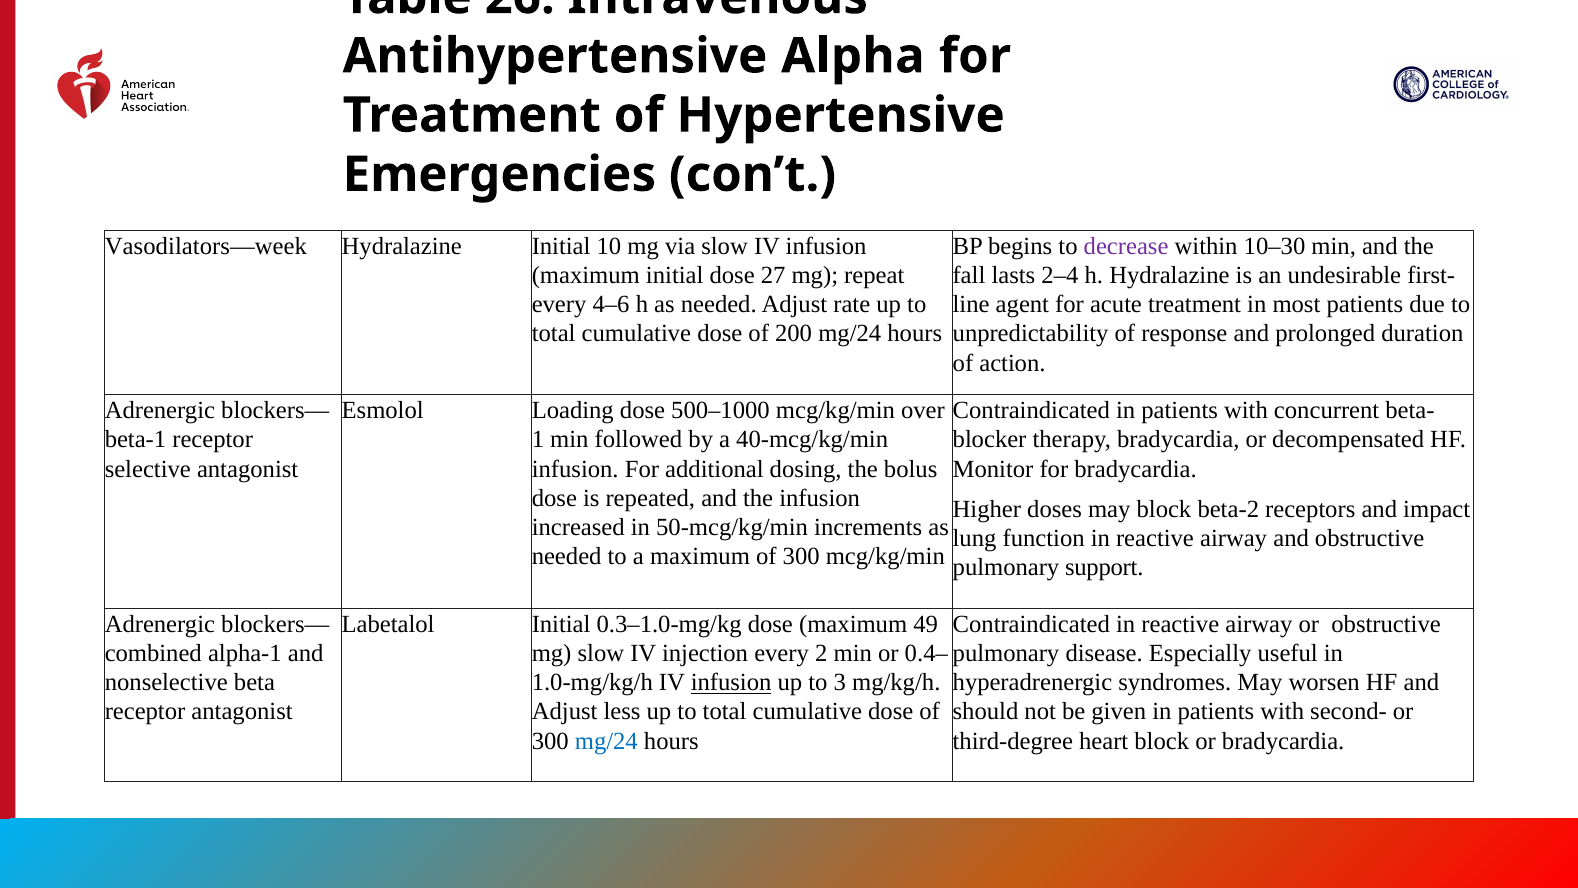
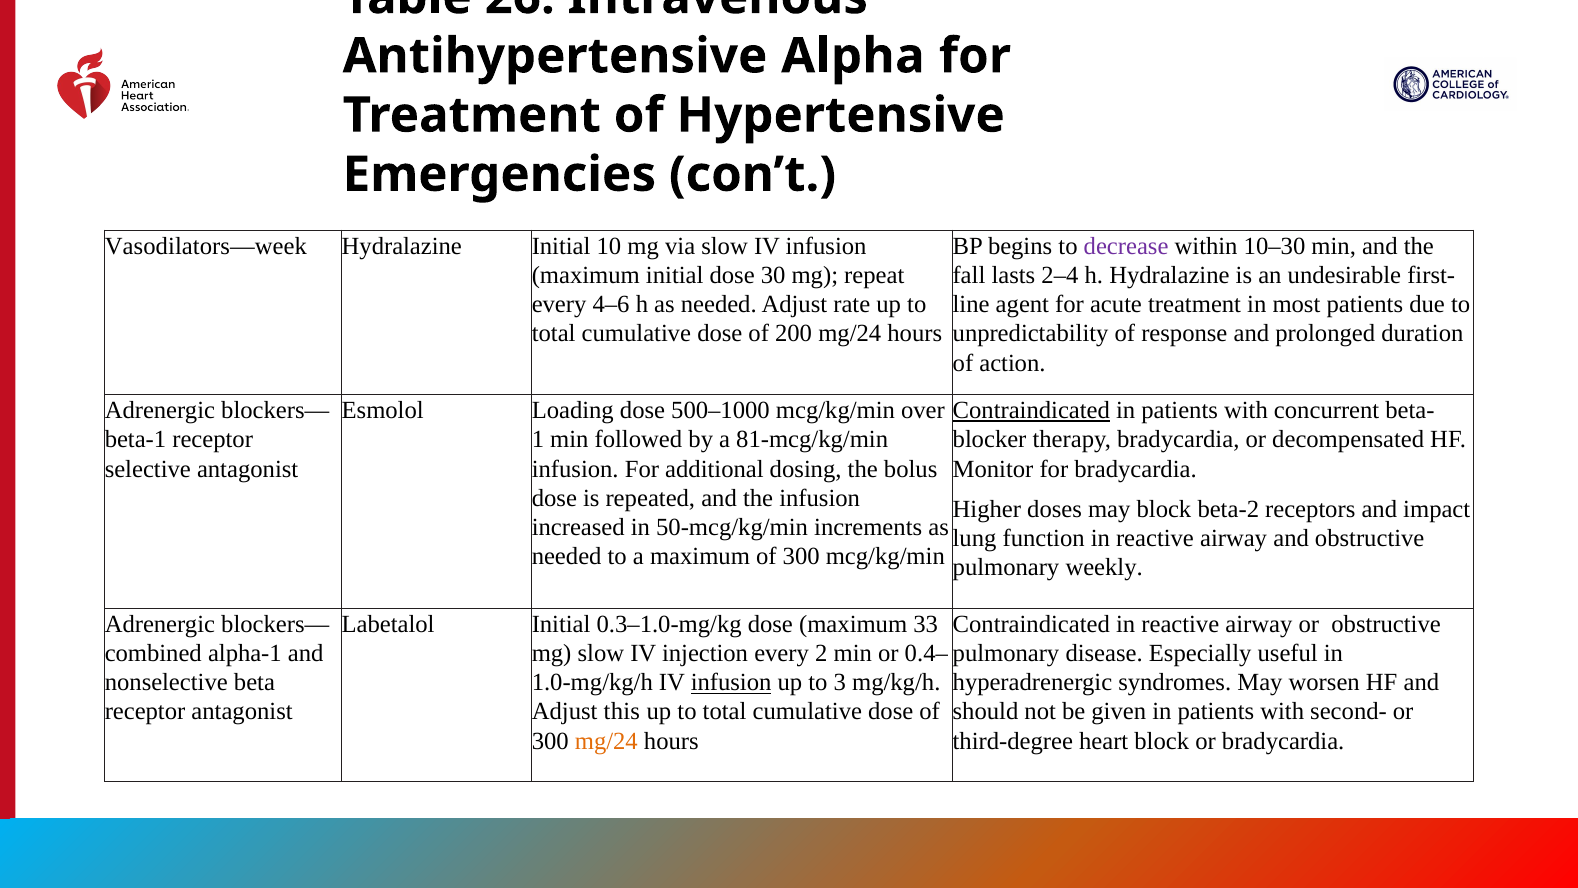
27: 27 -> 30
Contraindicated at (1031, 410) underline: none -> present
40-mcg/kg/min: 40-mcg/kg/min -> 81-mcg/kg/min
support: support -> weekly
49: 49 -> 33
less: less -> this
mg/24 at (606, 741) colour: blue -> orange
